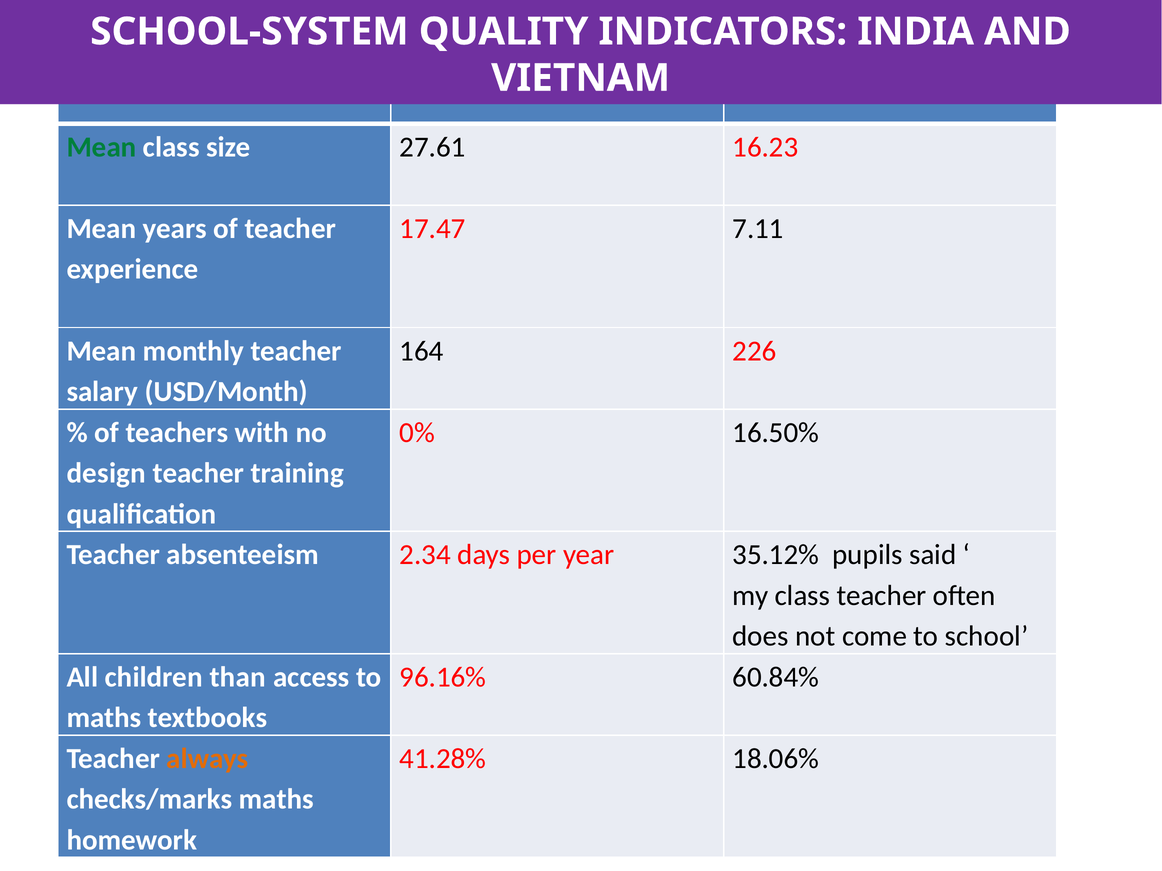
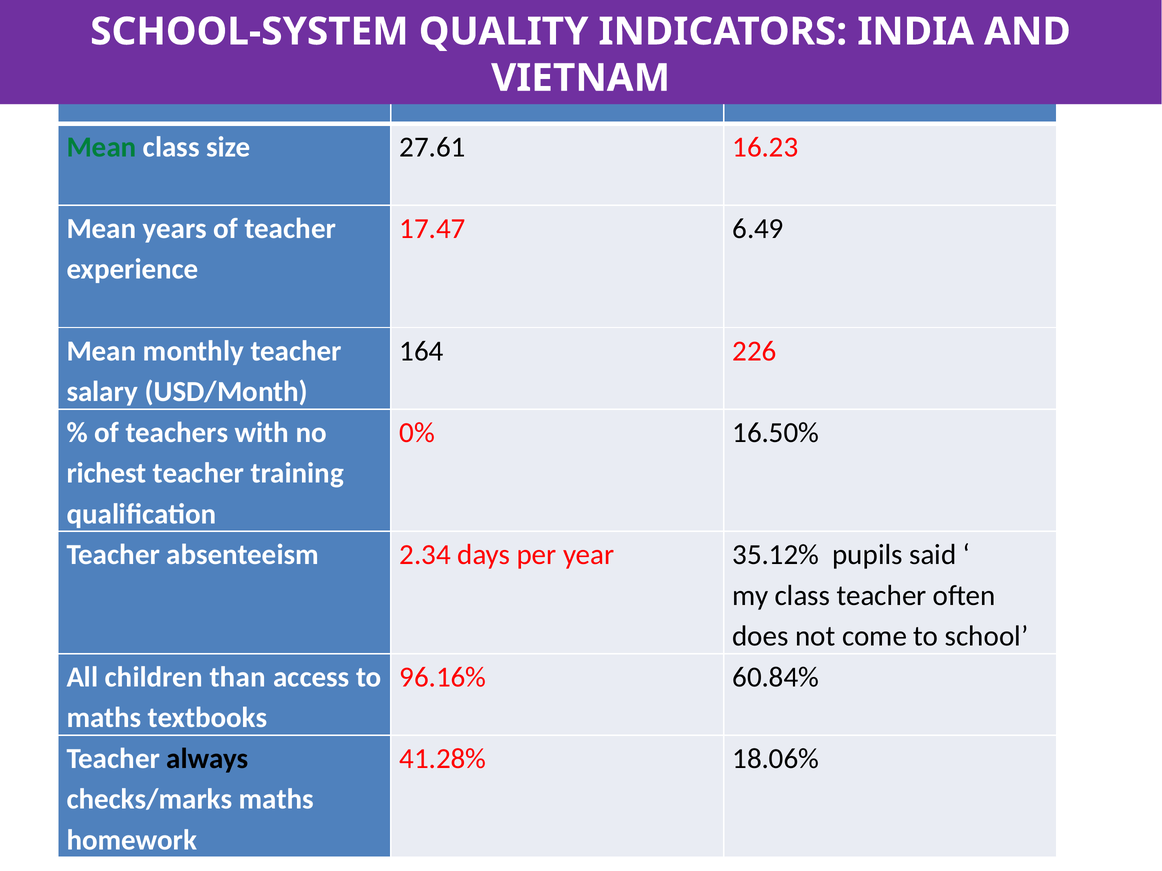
7.11: 7.11 -> 6.49
design: design -> richest
always colour: orange -> black
